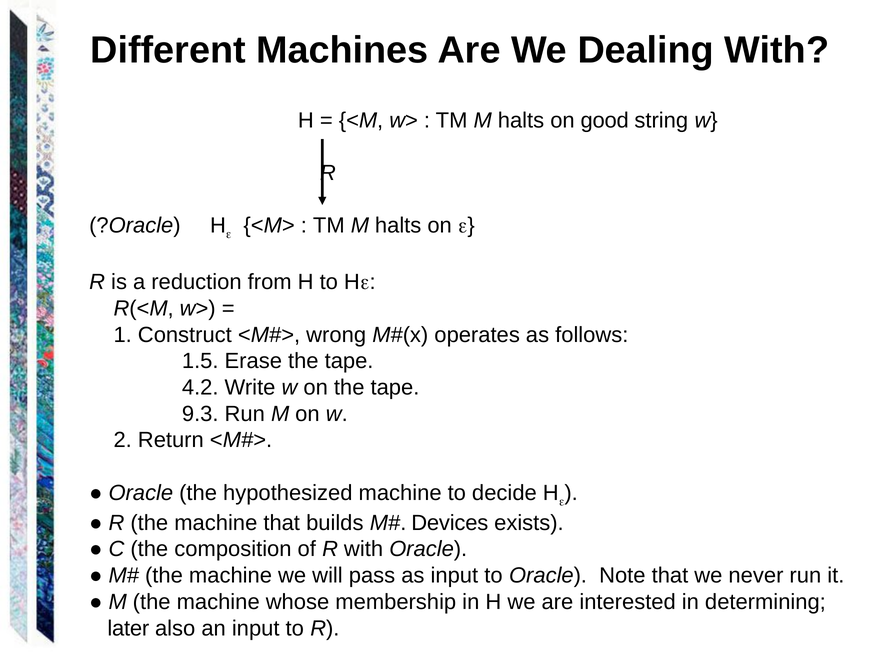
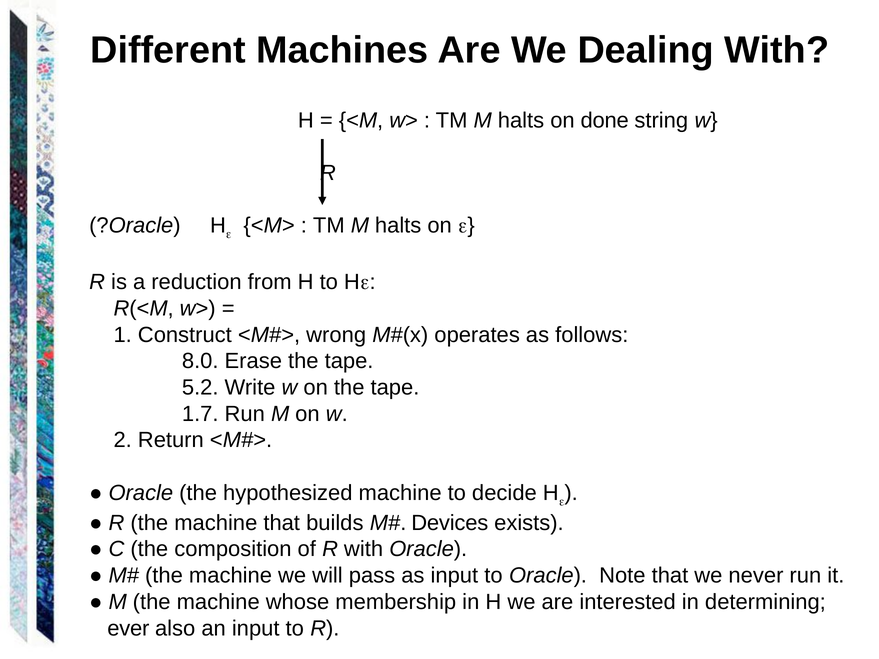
good: good -> done
1.5: 1.5 -> 8.0
4.2: 4.2 -> 5.2
9.3: 9.3 -> 1.7
later: later -> ever
